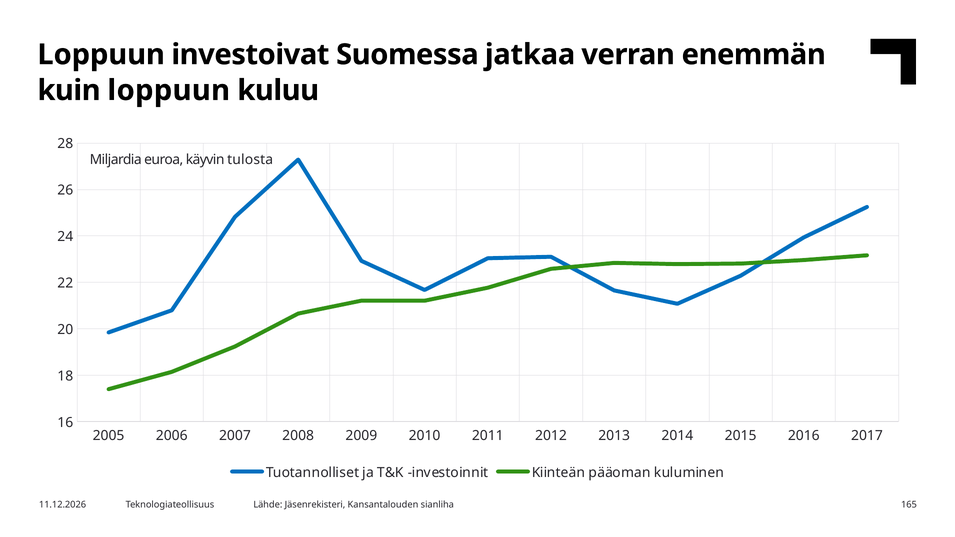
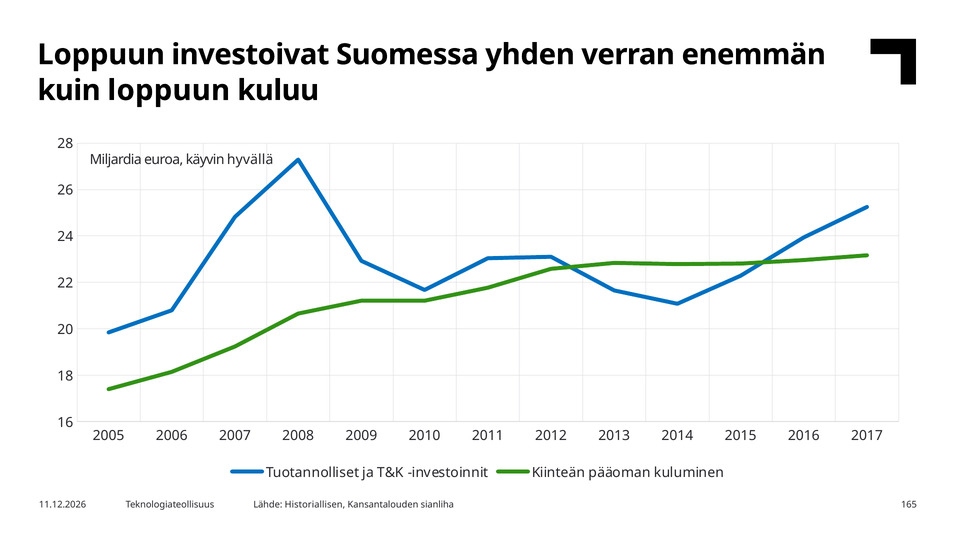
jatkaa: jatkaa -> yhden
tulosta: tulosta -> hyvällä
Jäsenrekisteri: Jäsenrekisteri -> Historiallisen
